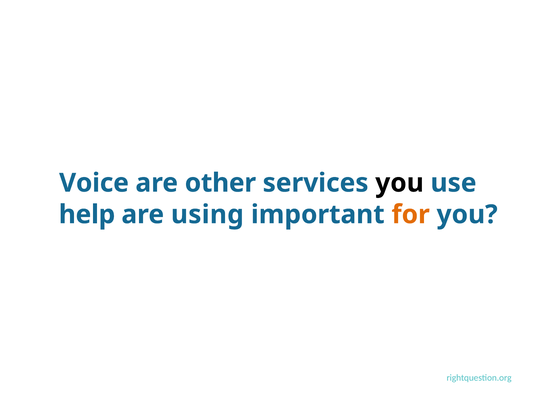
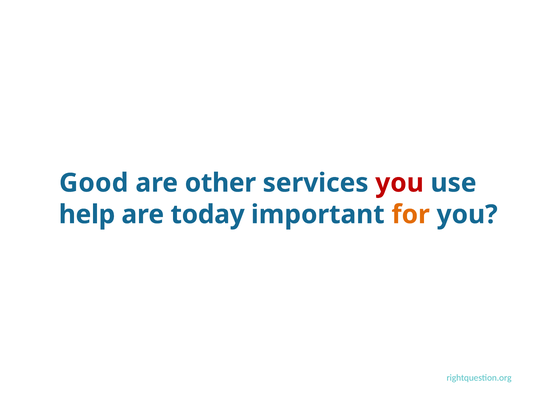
Voice: Voice -> Good
you at (400, 183) colour: black -> red
using: using -> today
